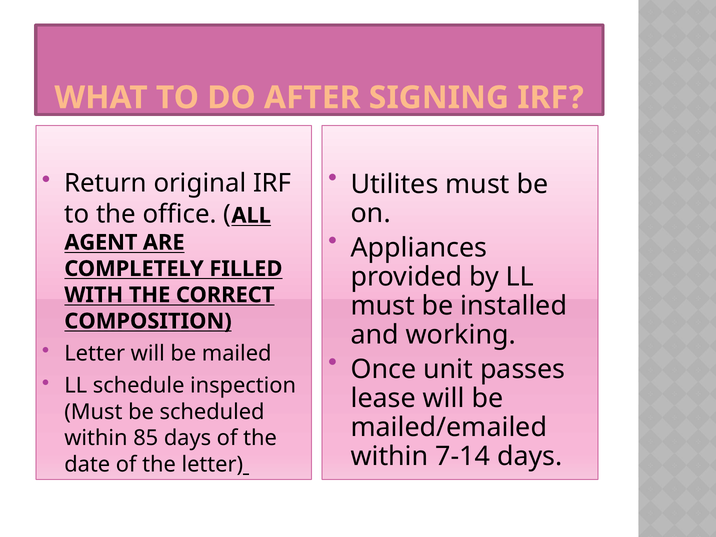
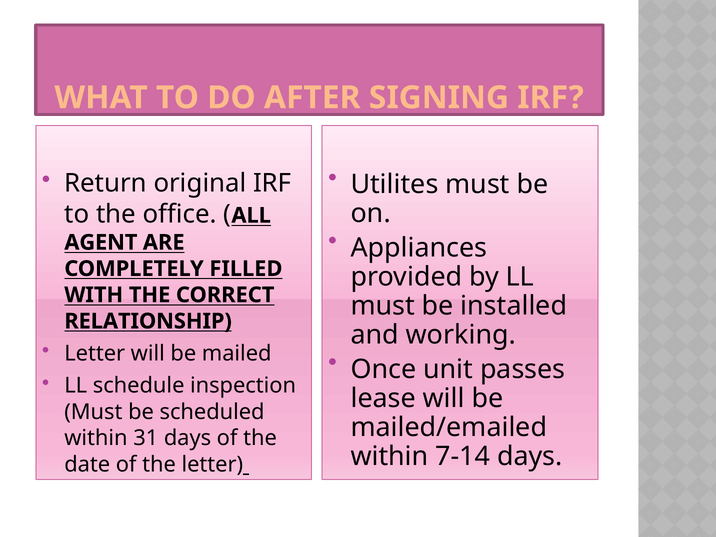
COMPOSITION: COMPOSITION -> RELATIONSHIP
85: 85 -> 31
